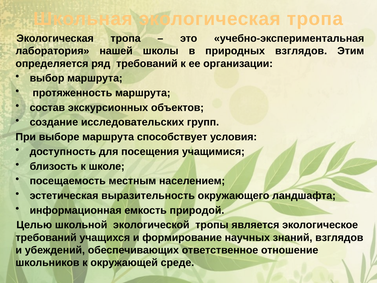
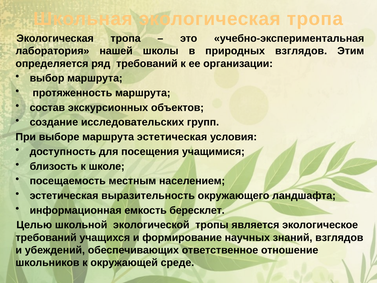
маршрута способствует: способствует -> эстетическая
природой: природой -> бересклет
